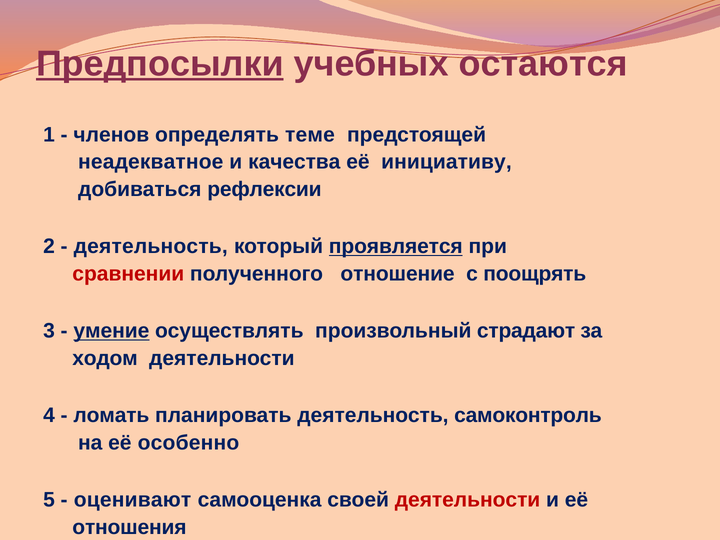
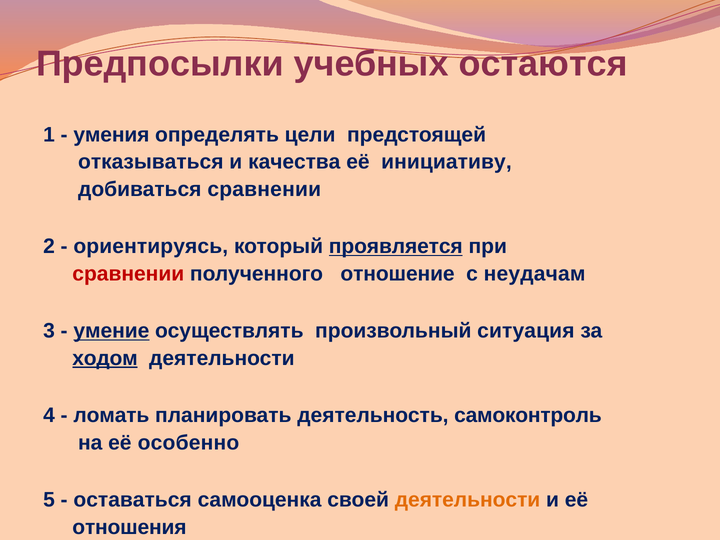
Предпосылки underline: present -> none
членов: членов -> умения
теме: теме -> цели
неадекватное: неадекватное -> отказываться
добиваться рефлексии: рефлексии -> сравнении
деятельность at (151, 246): деятельность -> ориентируясь
поощрять: поощрять -> неудачам
страдают: страдают -> ситуация
ходом underline: none -> present
оценивают: оценивают -> оставаться
деятельности at (468, 500) colour: red -> orange
